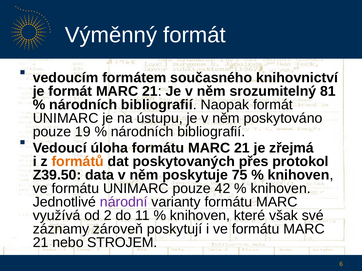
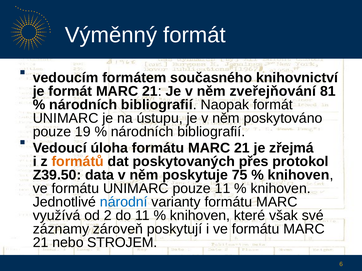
srozumitelný: srozumitelný -> zveřejňování
pouze 42: 42 -> 11
národní colour: purple -> blue
